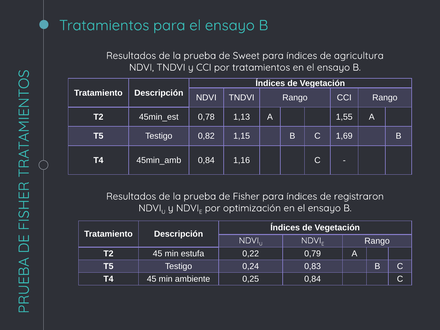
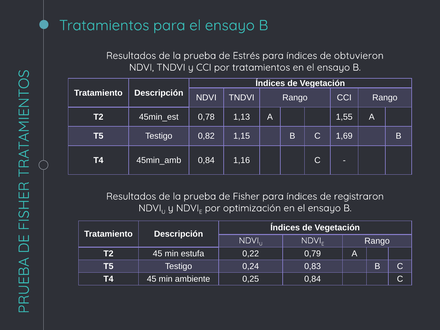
Sweet: Sweet -> Estrés
agricultura: agricultura -> obtuvieron
